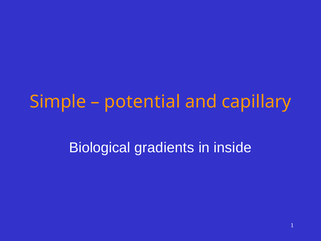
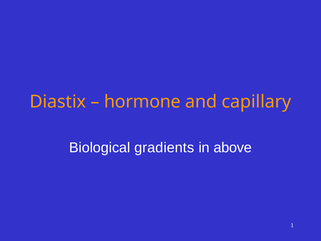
Simple: Simple -> Diastix
potential: potential -> hormone
inside: inside -> above
